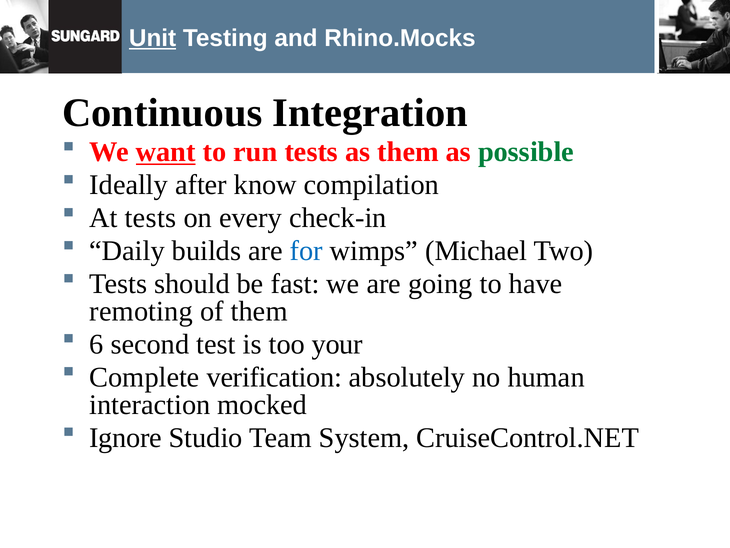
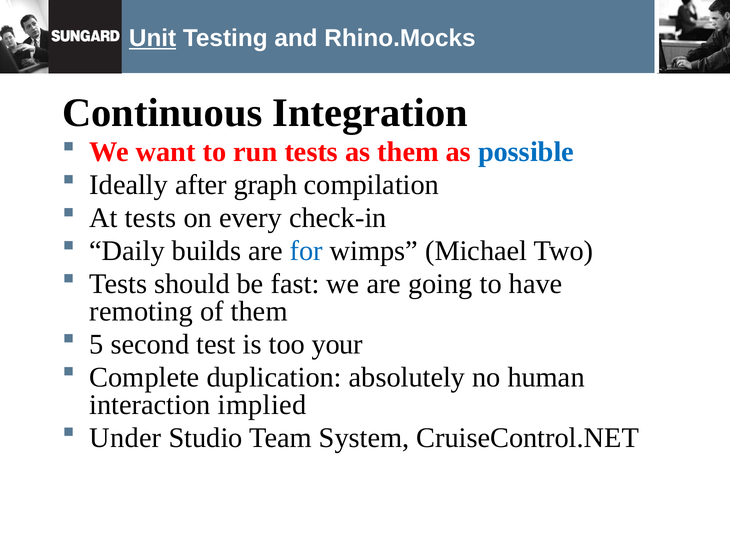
want underline: present -> none
possible colour: green -> blue
know: know -> graph
6: 6 -> 5
verification: verification -> duplication
mocked: mocked -> implied
Ignore: Ignore -> Under
